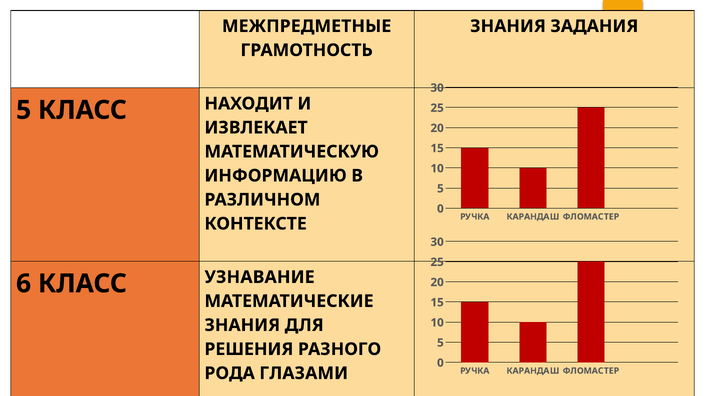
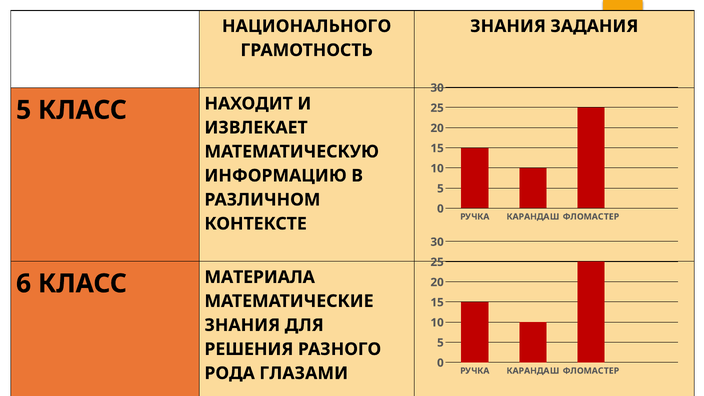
МЕЖПРЕДМЕТНЫЕ: МЕЖПРЕДМЕТНЫЕ -> НАЦИОНАЛЬНОГО
УЗНАВАНИЕ: УЗНАВАНИЕ -> МАТЕРИАЛА
